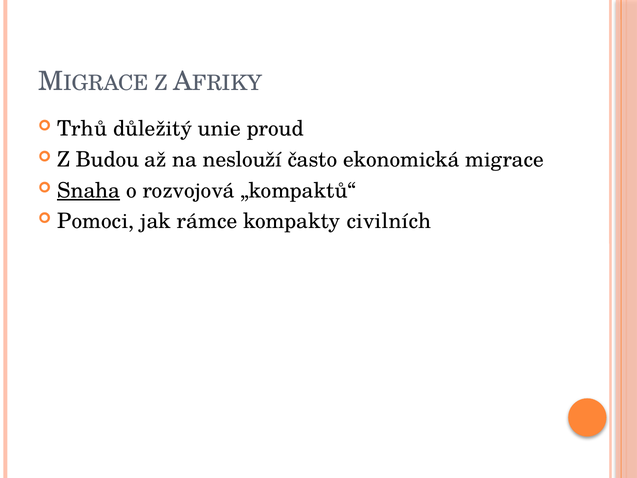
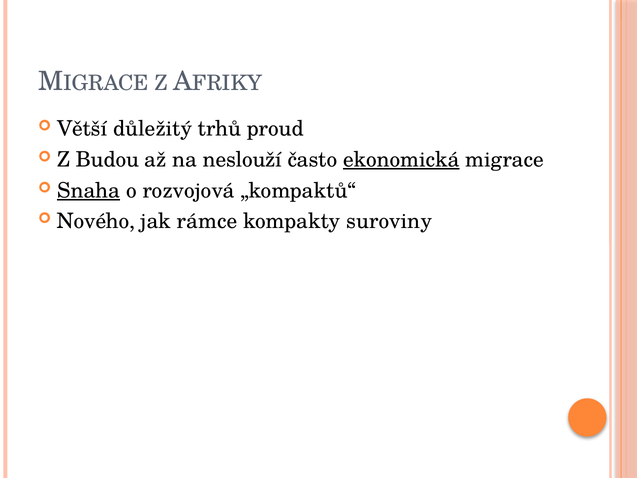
Trhů: Trhů -> Větší
unie: unie -> trhů
ekonomická underline: none -> present
Pomoci: Pomoci -> Nového
civilních: civilních -> suroviny
